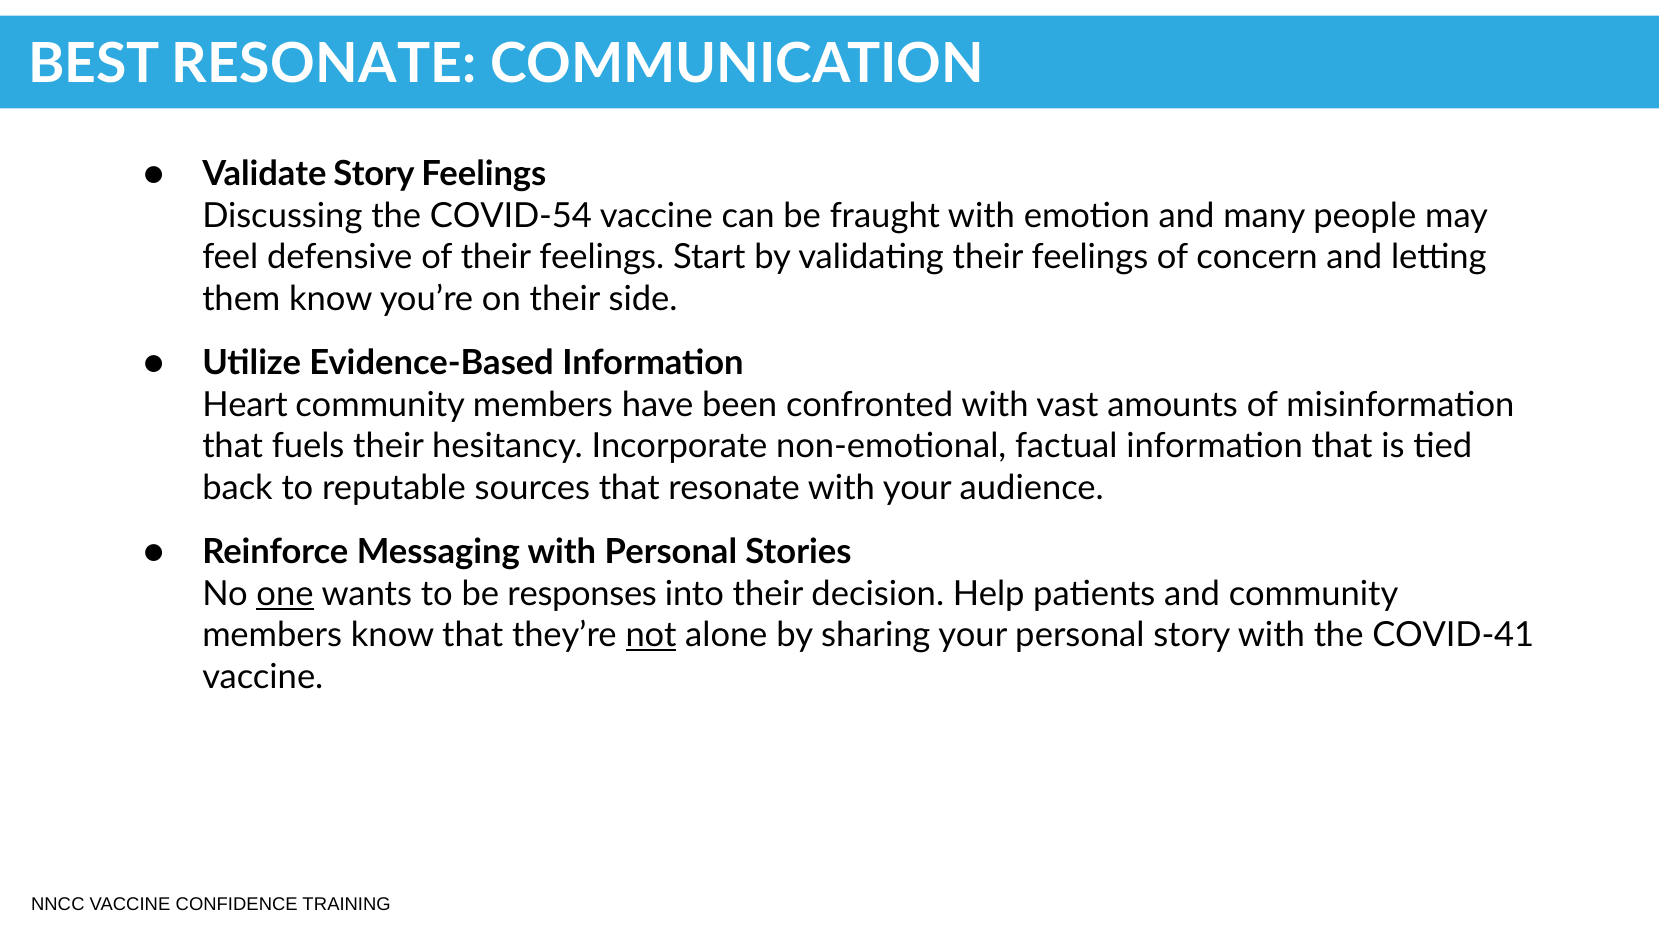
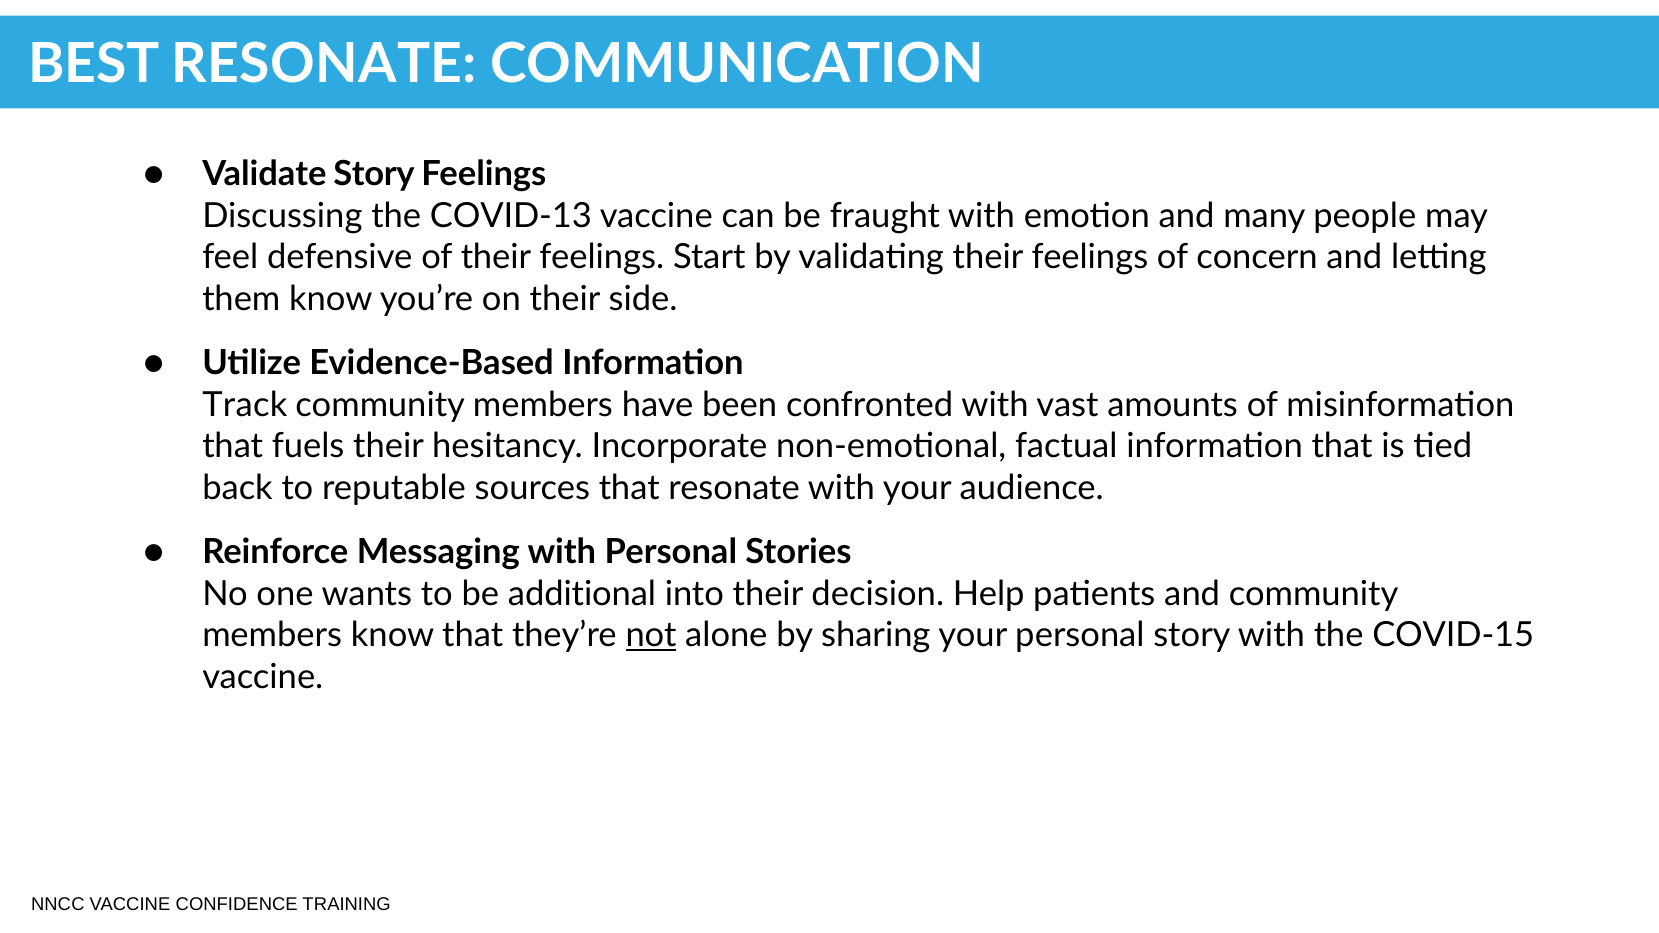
COVID-54: COVID-54 -> COVID-13
Heart: Heart -> Track
one underline: present -> none
responses: responses -> additional
COVID-41: COVID-41 -> COVID-15
